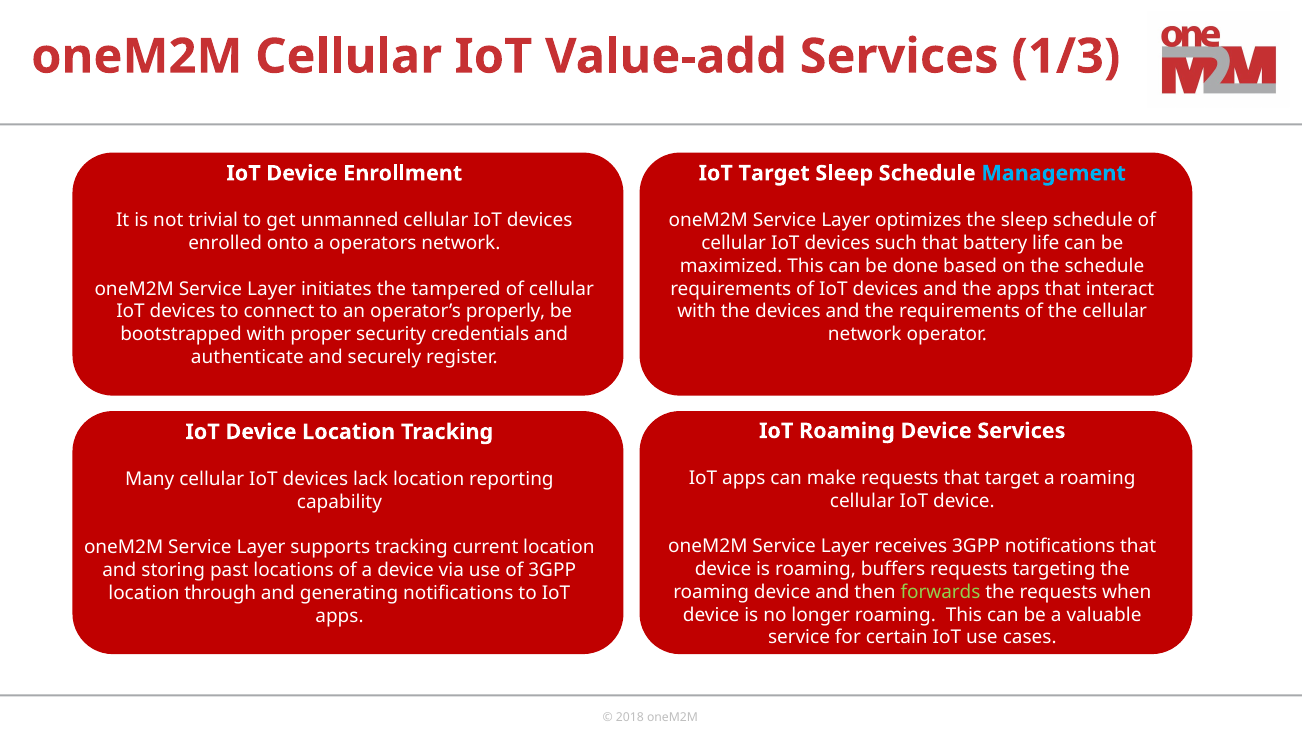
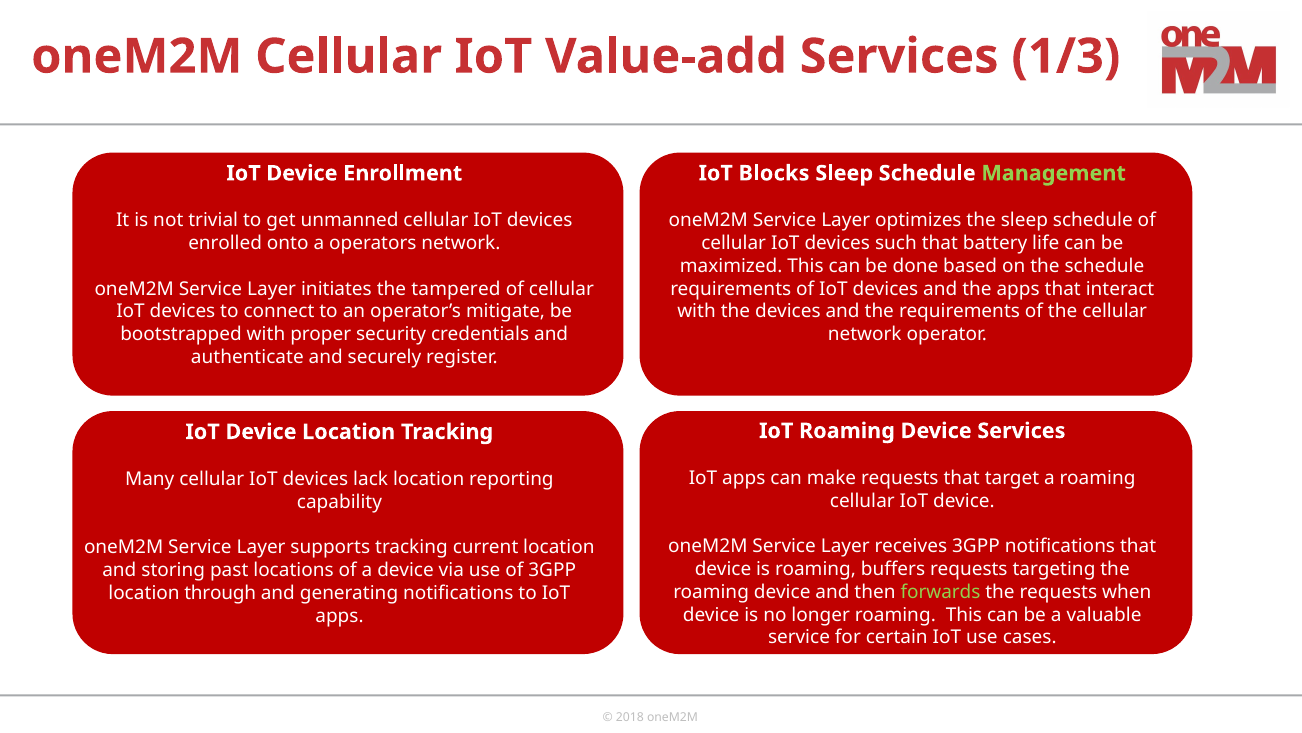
IoT Target: Target -> Blocks
Management colour: light blue -> light green
properly: properly -> mitigate
